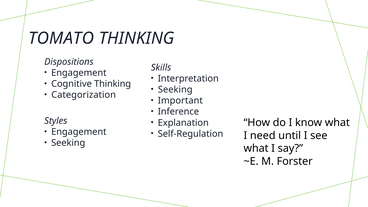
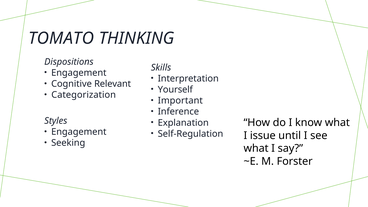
Cognitive Thinking: Thinking -> Relevant
Seeking at (175, 90): Seeking -> Yourself
need: need -> issue
